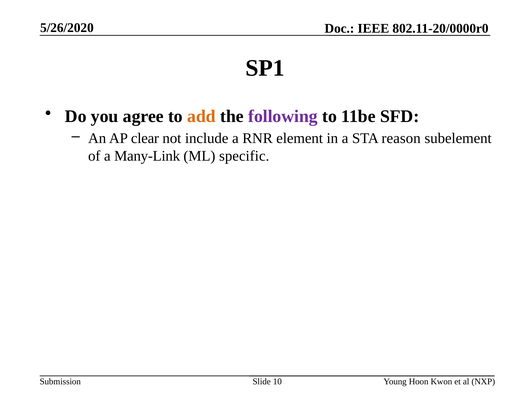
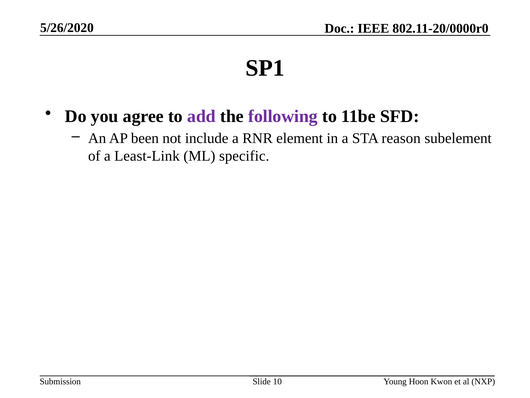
add colour: orange -> purple
clear: clear -> been
Many-Link: Many-Link -> Least-Link
